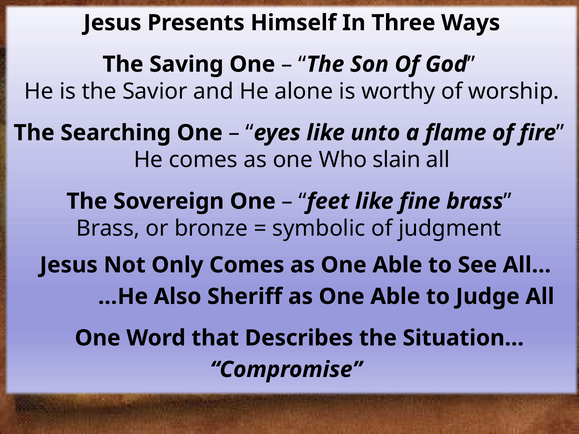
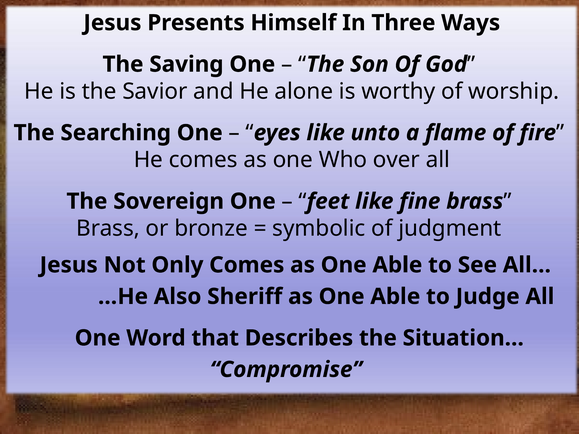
slain: slain -> over
